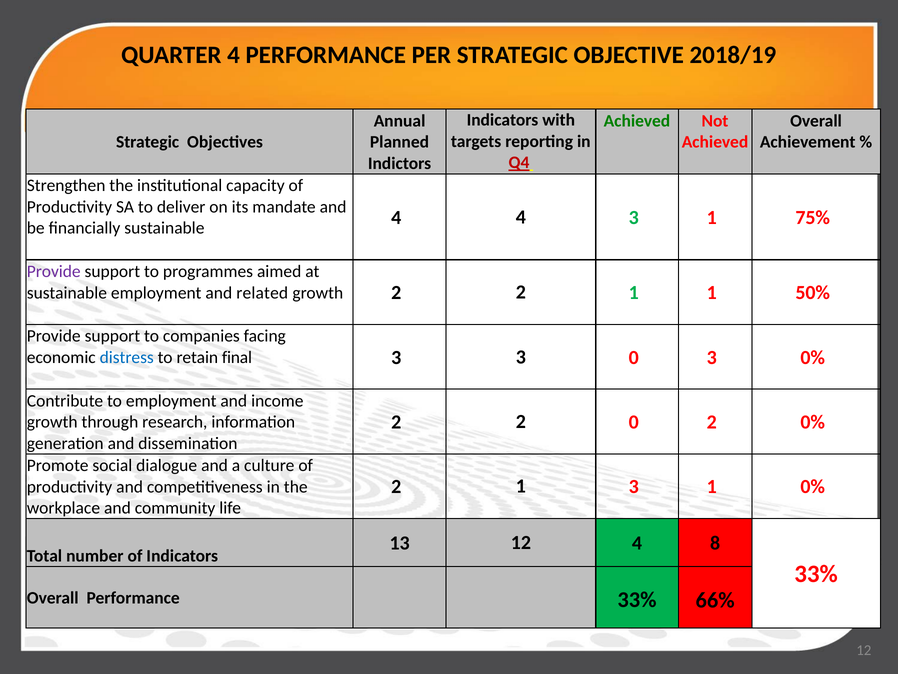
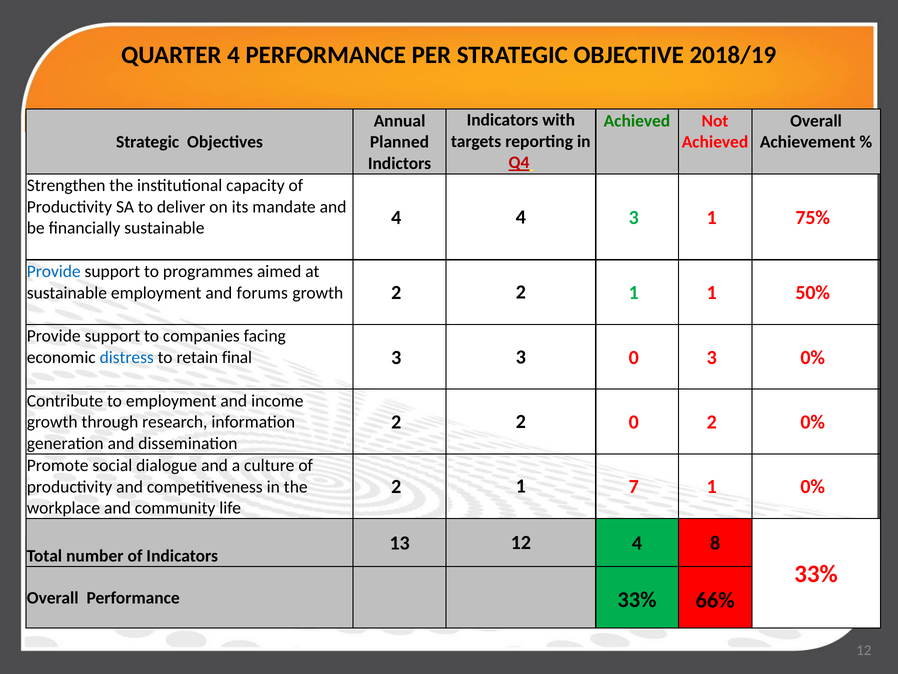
Provide at (54, 271) colour: purple -> blue
related: related -> forums
1 3: 3 -> 7
